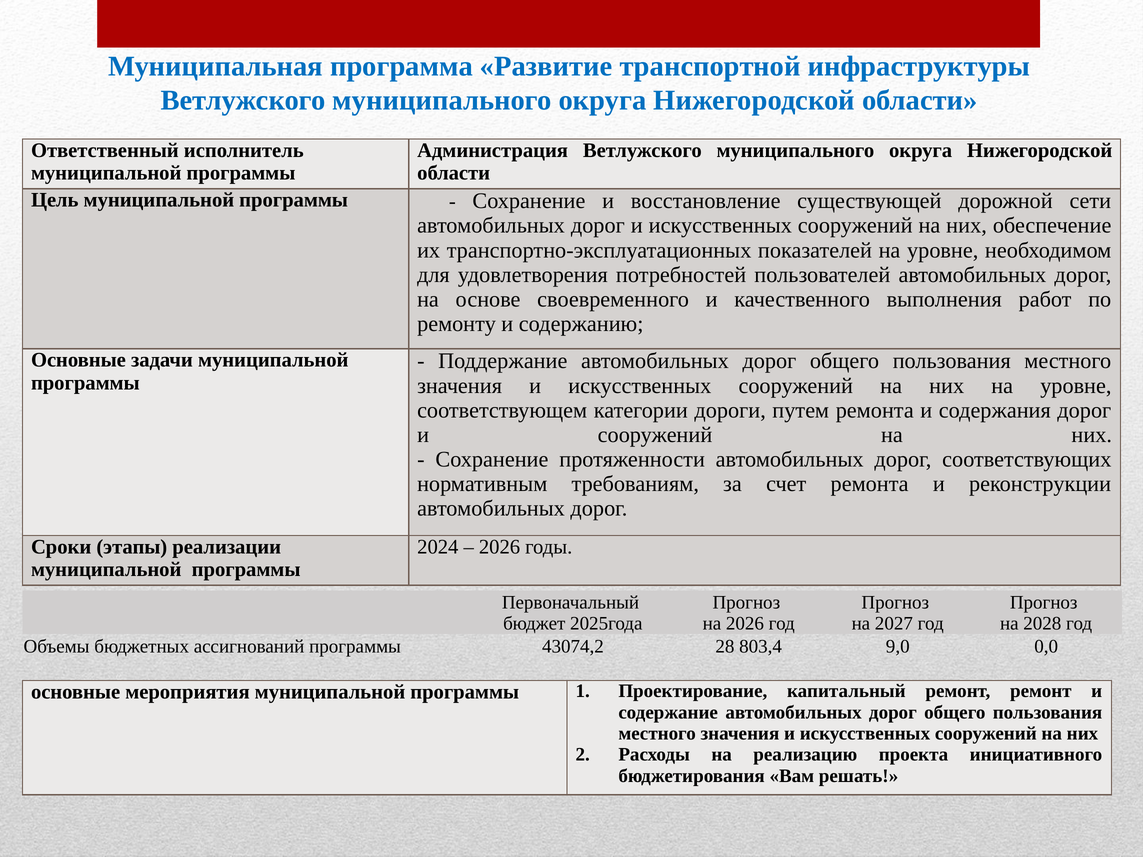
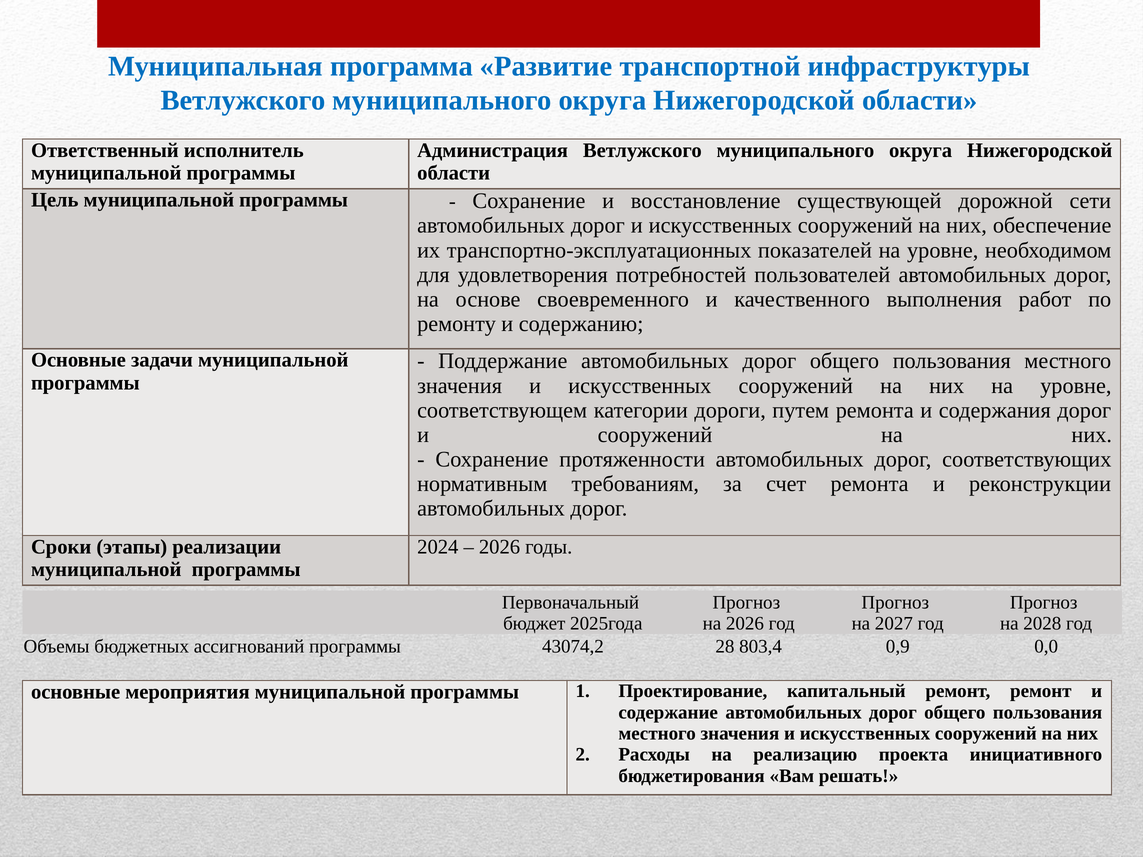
9,0: 9,0 -> 0,9
